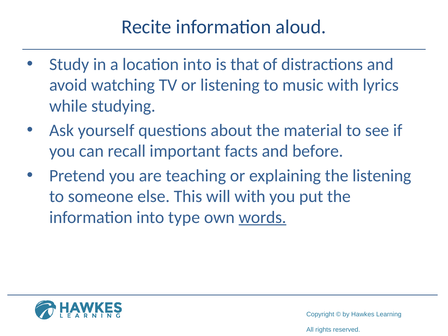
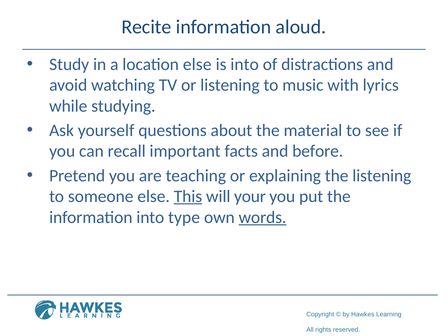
location into: into -> else
is that: that -> into
This underline: none -> present
will with: with -> your
